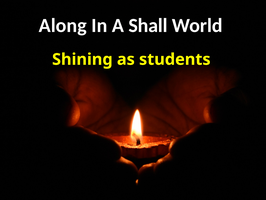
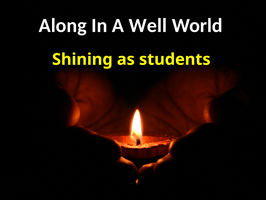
Shall: Shall -> Well
